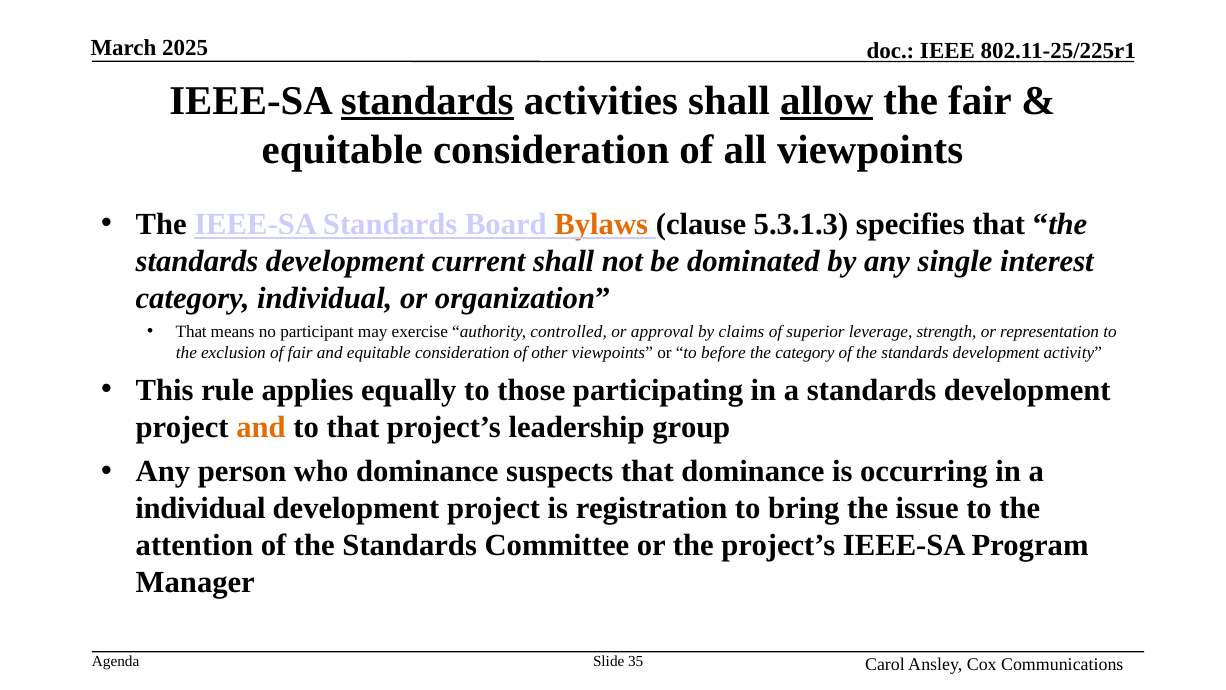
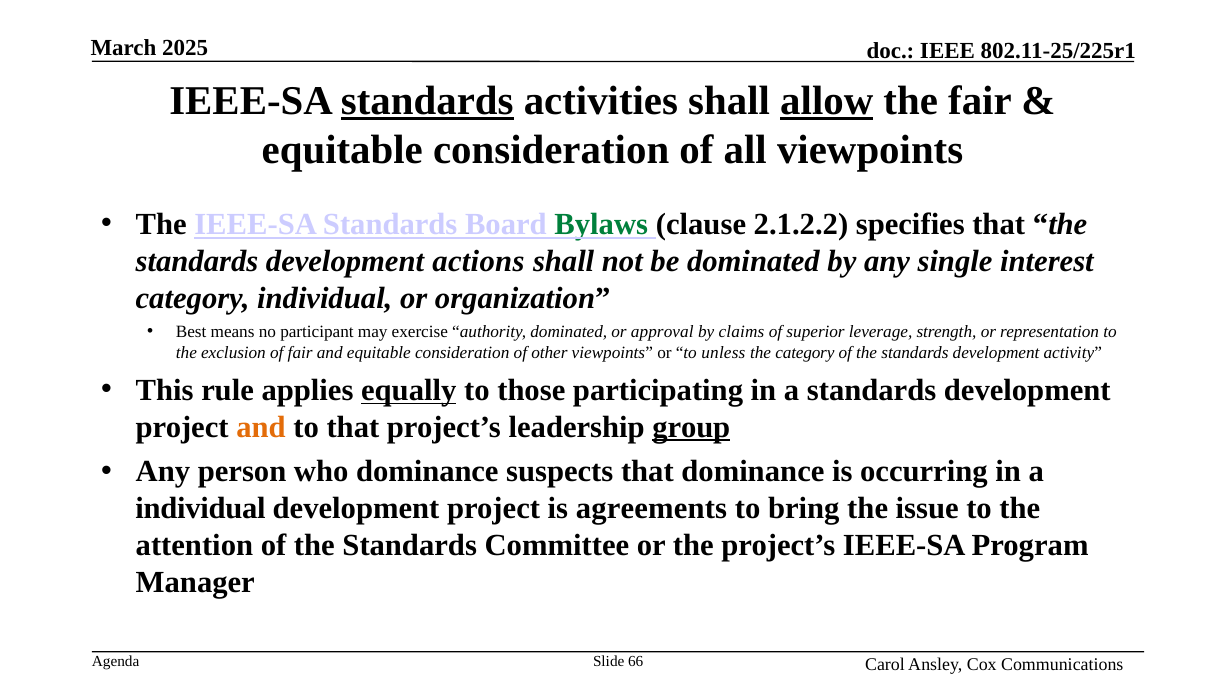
Bylaws colour: orange -> green
5.3.1.3: 5.3.1.3 -> 2.1.2.2
current: current -> actions
That at (191, 332): That -> Best
authority controlled: controlled -> dominated
before: before -> unless
equally underline: none -> present
group underline: none -> present
registration: registration -> agreements
35: 35 -> 66
